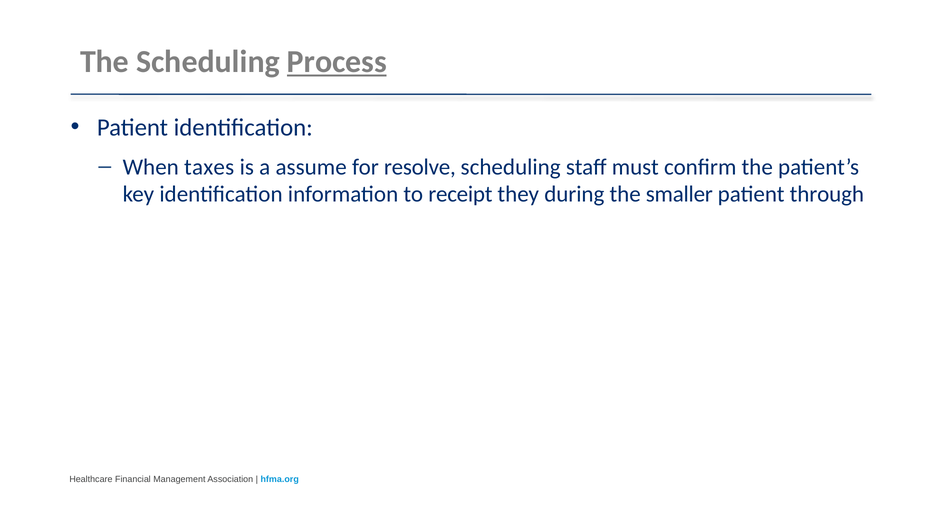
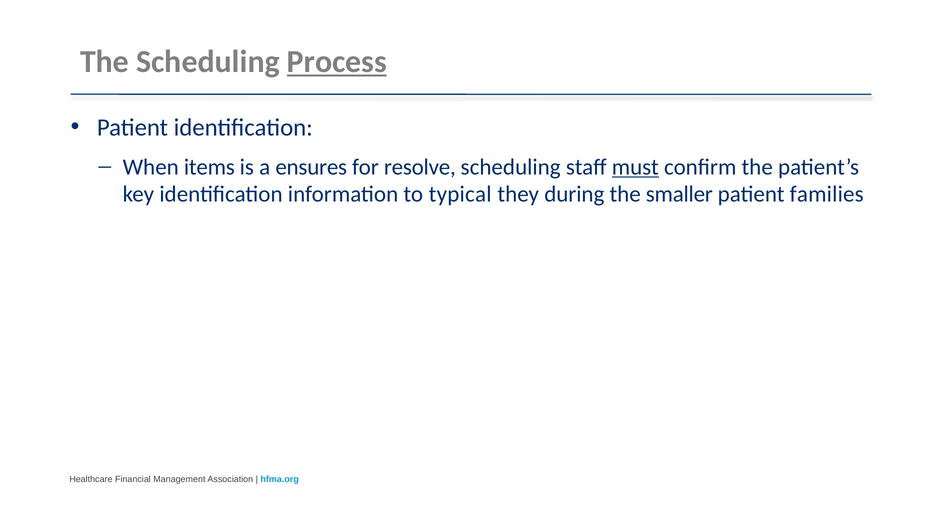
taxes: taxes -> items
assume: assume -> ensures
must underline: none -> present
receipt: receipt -> typical
through: through -> families
